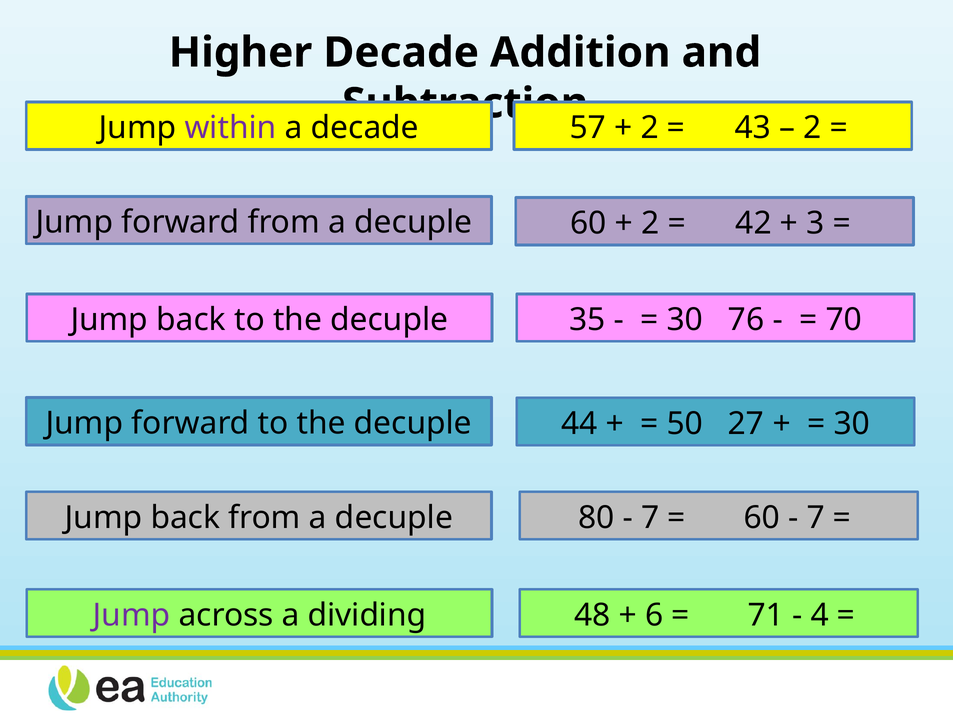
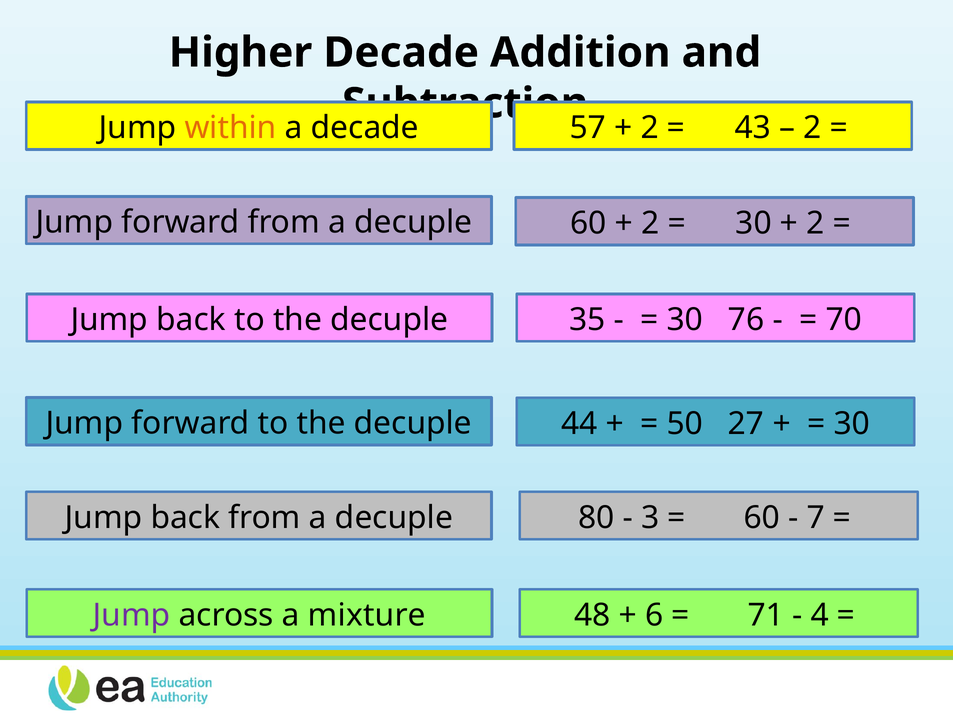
within colour: purple -> orange
42 at (754, 224): 42 -> 30
3 at (815, 224): 3 -> 2
7 at (650, 518): 7 -> 3
dividing: dividing -> mixture
